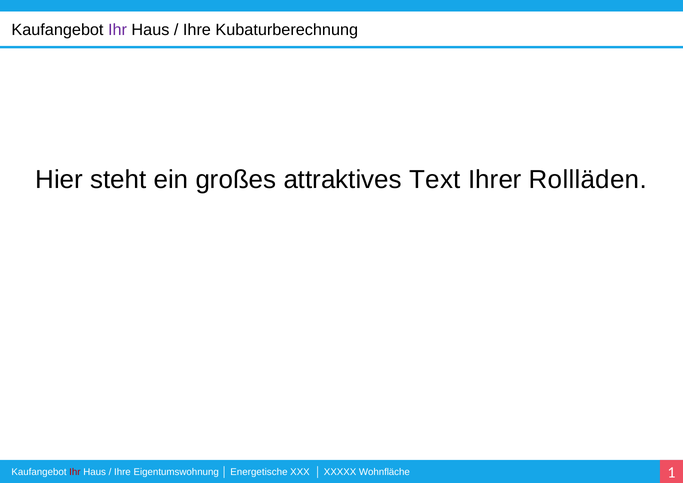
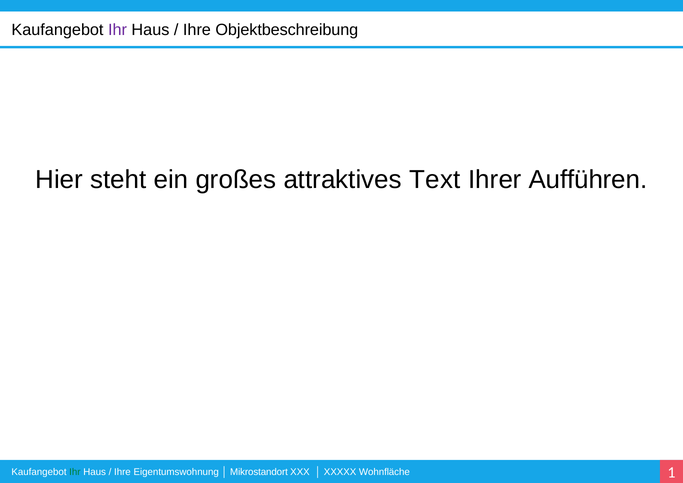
Kubaturberechnung: Kubaturberechnung -> Objektbeschreibung
Rollläden: Rollläden -> Aufführen
Ihr at (75, 472) colour: red -> green
Energetische: Energetische -> Mikrostandort
